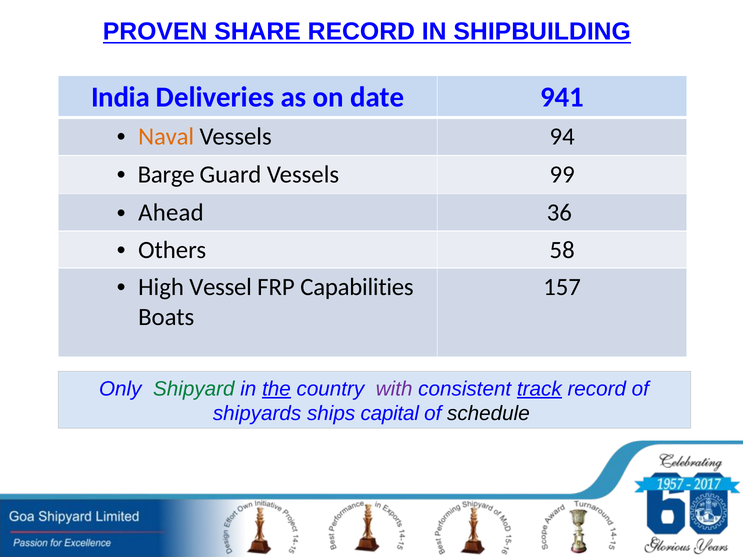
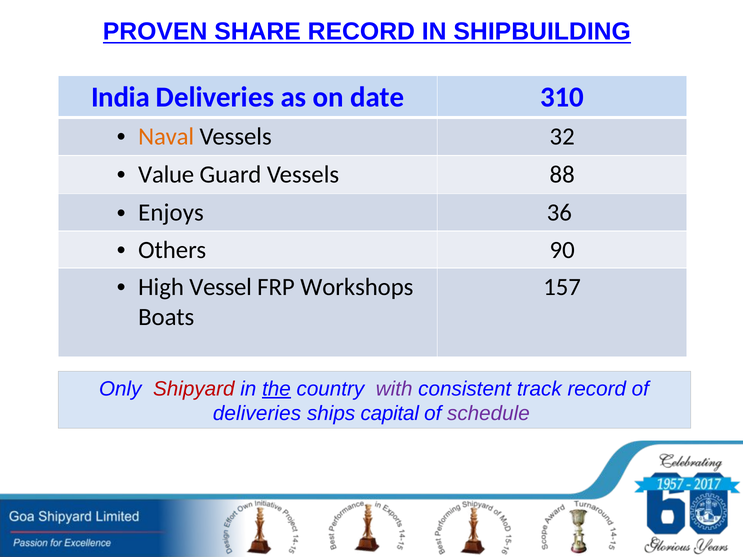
941: 941 -> 310
94: 94 -> 32
Barge: Barge -> Value
99: 99 -> 88
Ahead: Ahead -> Enjoys
58: 58 -> 90
Capabilities: Capabilities -> Workshops
Shipyard colour: green -> red
track underline: present -> none
shipyards at (257, 414): shipyards -> deliveries
schedule colour: black -> purple
